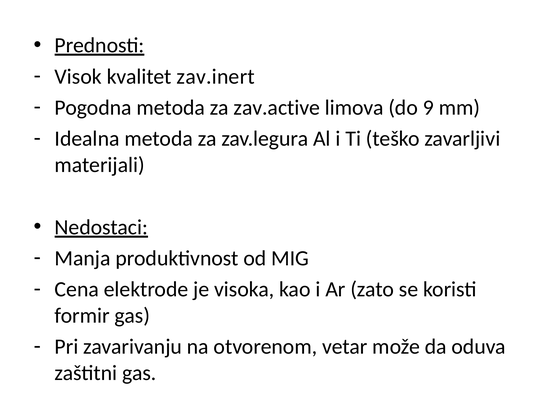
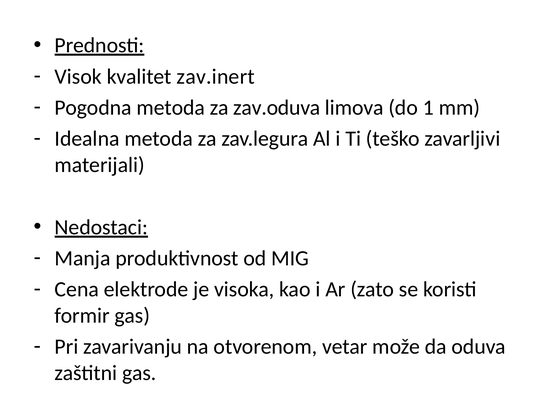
zav.active: zav.active -> zav.oduva
9: 9 -> 1
